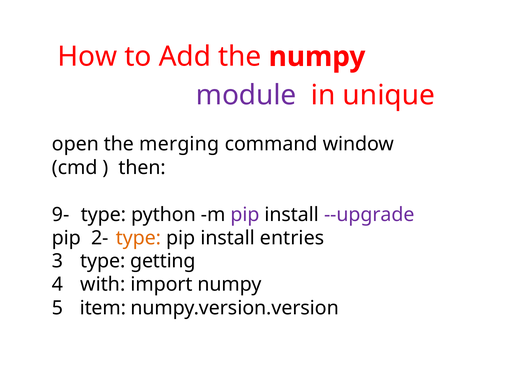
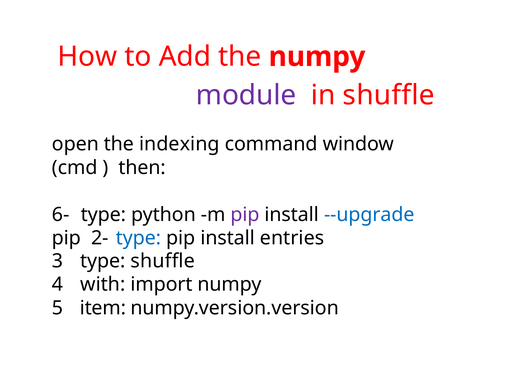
in unique: unique -> shuffle
merging: merging -> indexing
9-: 9- -> 6-
--upgrade colour: purple -> blue
type at (139, 238) colour: orange -> blue
type getting: getting -> shuffle
